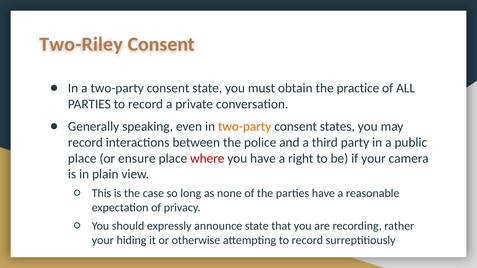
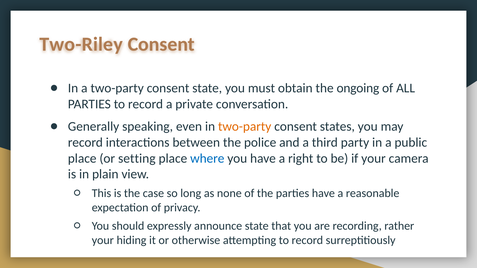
practice: practice -> ongoing
ensure: ensure -> setting
where colour: red -> blue
